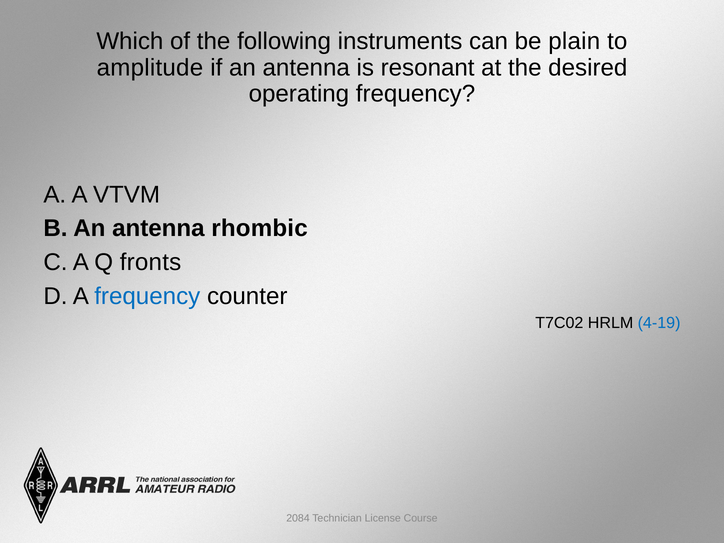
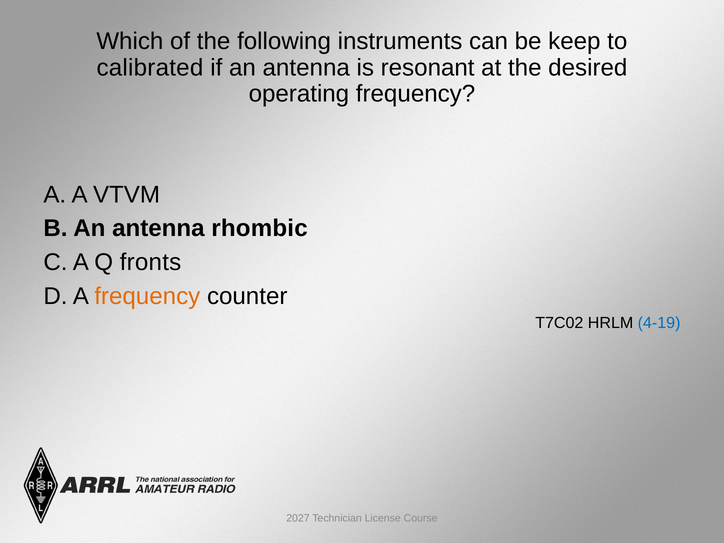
plain: plain -> keep
amplitude: amplitude -> calibrated
frequency at (147, 296) colour: blue -> orange
2084: 2084 -> 2027
